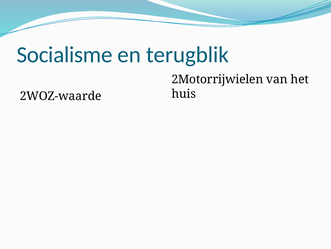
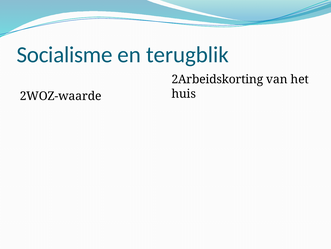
2Motorrijwielen: 2Motorrijwielen -> 2Arbeidskorting
